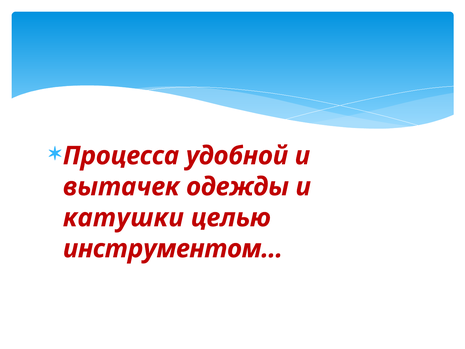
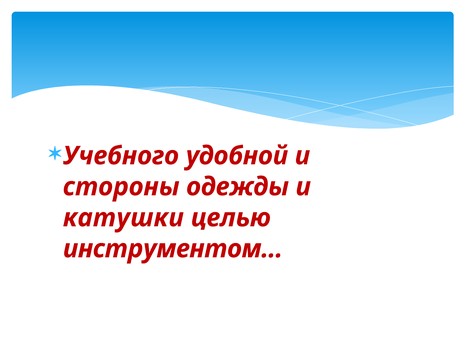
Процесса: Процесса -> Учебного
вытачек: вытачек -> стороны
